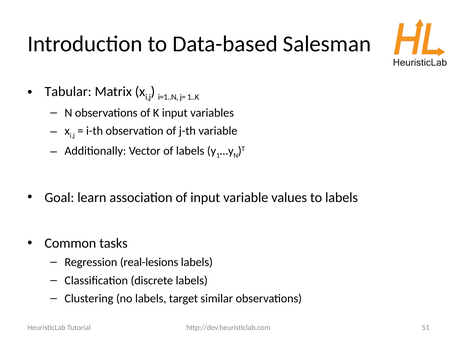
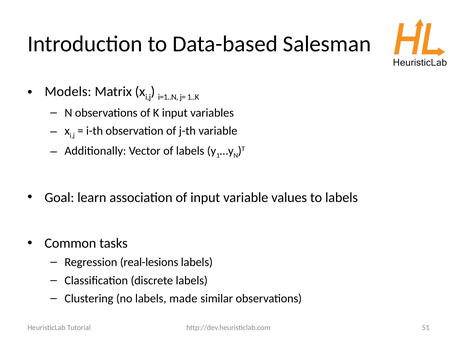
Tabular: Tabular -> Models
target: target -> made
